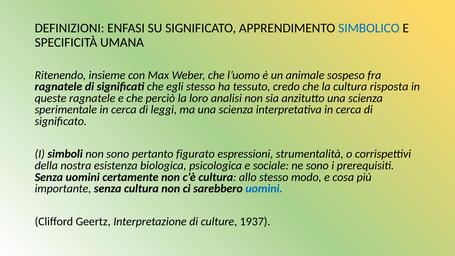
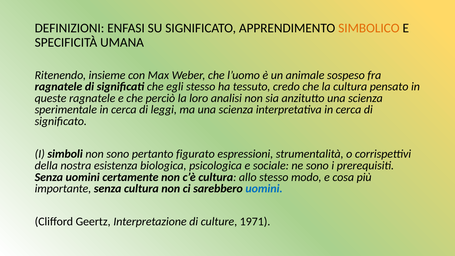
SIMBOLICO colour: blue -> orange
risposta: risposta -> pensato
1937: 1937 -> 1971
